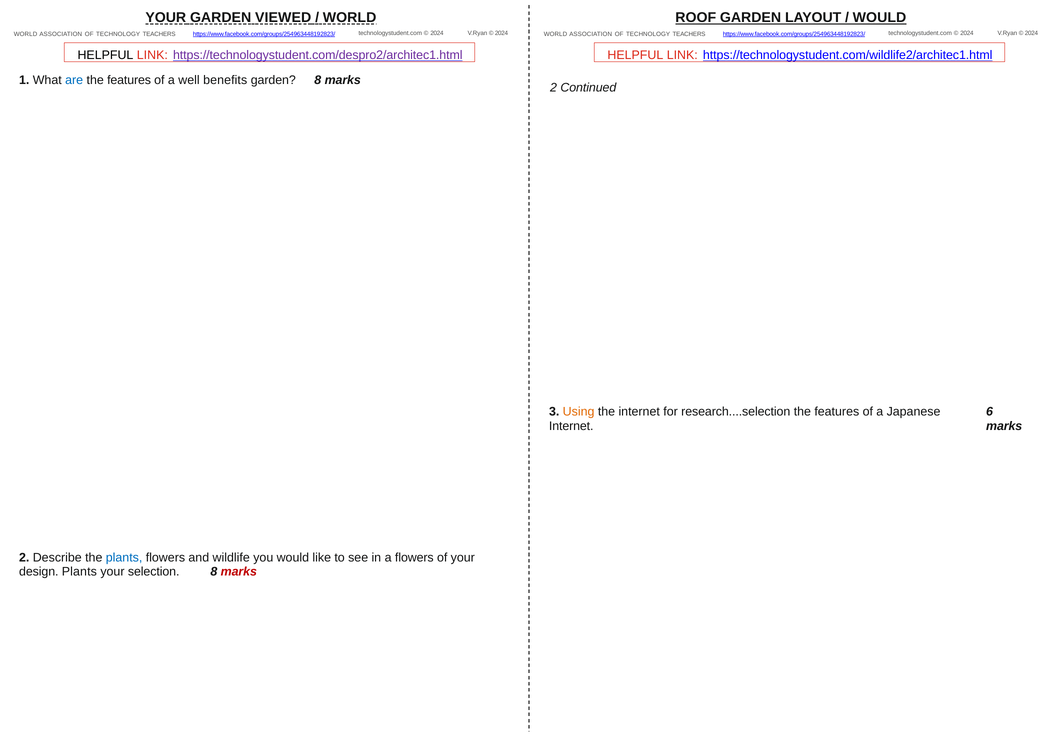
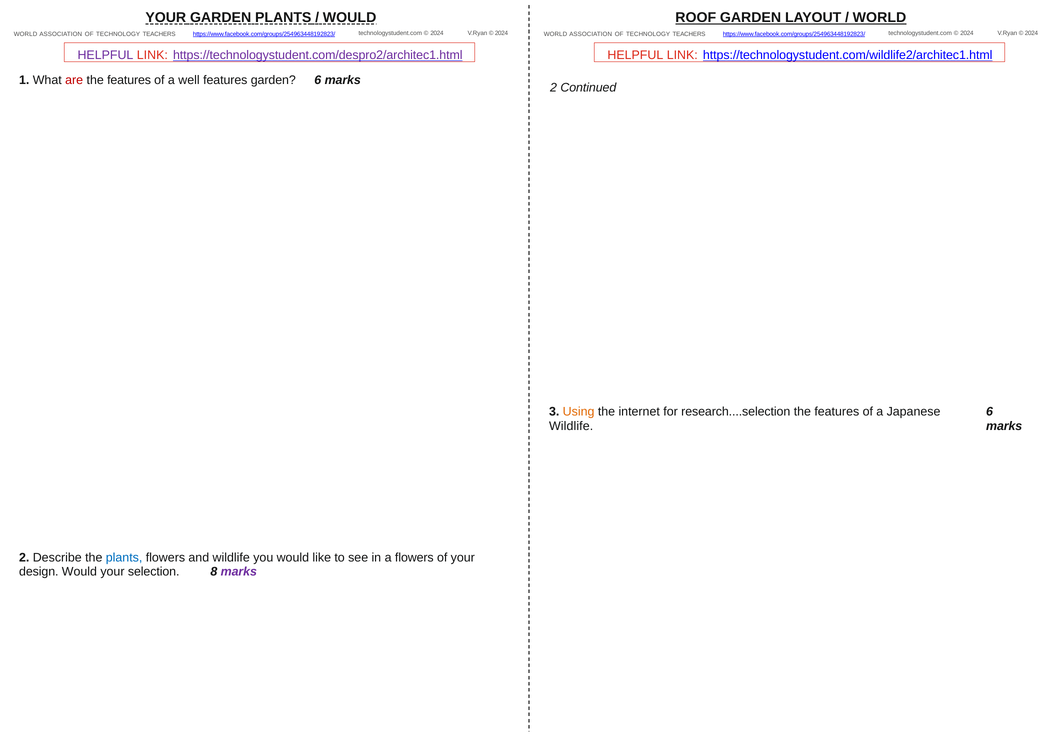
GARDEN VIEWED: VIEWED -> PLANTS
WORLD at (350, 18): WORLD -> WOULD
WOULD at (880, 18): WOULD -> WORLD
HELPFUL at (105, 55) colour: black -> purple
are colour: blue -> red
well beneﬁts: beneﬁts -> features
garden 8: 8 -> 6
Internet at (571, 426): Internet -> Wildlife
design Plants: Plants -> Would
marks at (239, 572) colour: red -> purple
